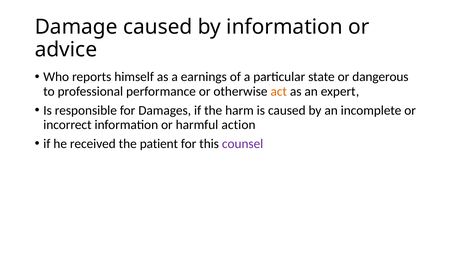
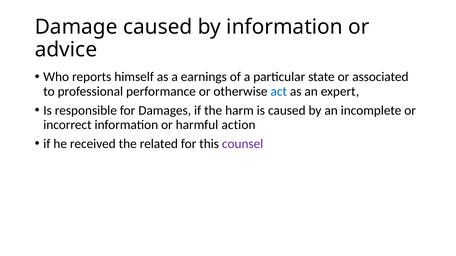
dangerous: dangerous -> associated
act colour: orange -> blue
patient: patient -> related
